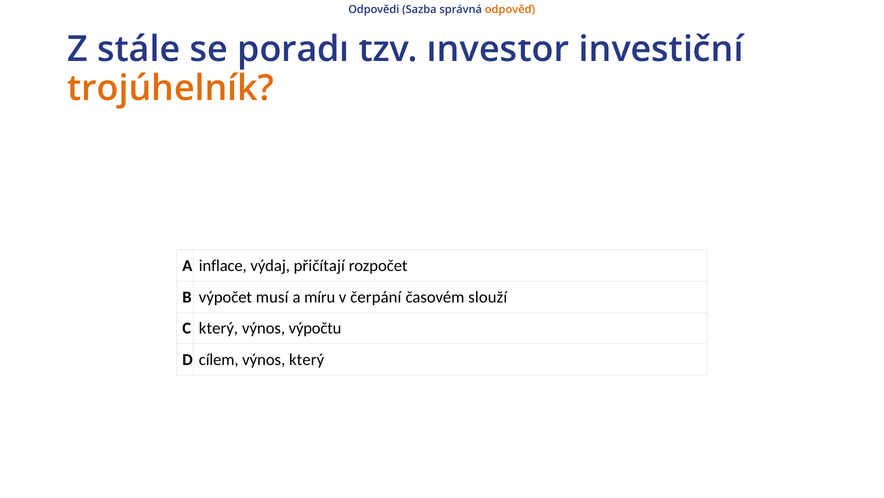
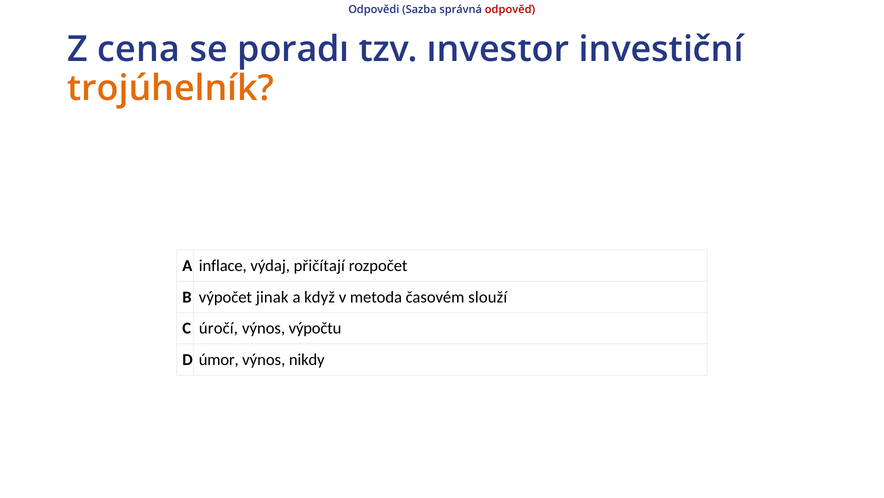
odpověď colour: orange -> red
stále: stále -> cena
musí: musí -> jinak
míru: míru -> když
čerpání: čerpání -> metoda
C který: který -> úročí
cílem: cílem -> úmor
výnos který: který -> nikdy
